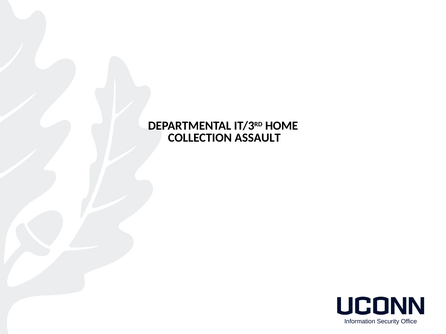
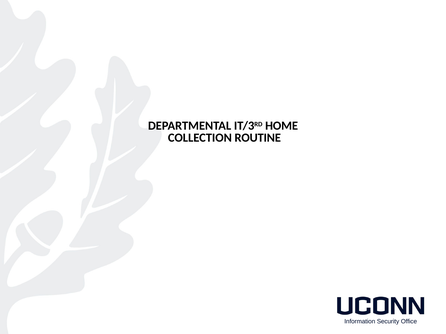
ASSAULT: ASSAULT -> ROUTINE
